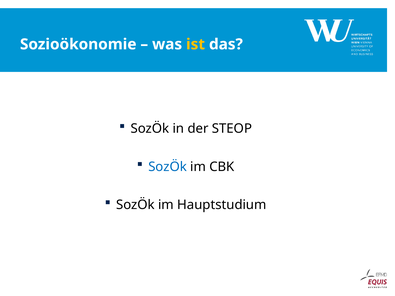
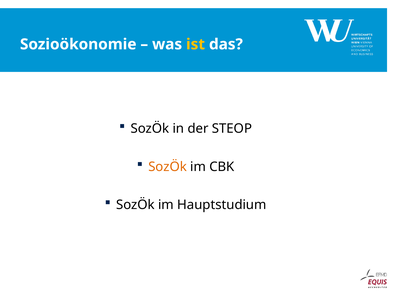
SozÖk at (168, 167) colour: blue -> orange
